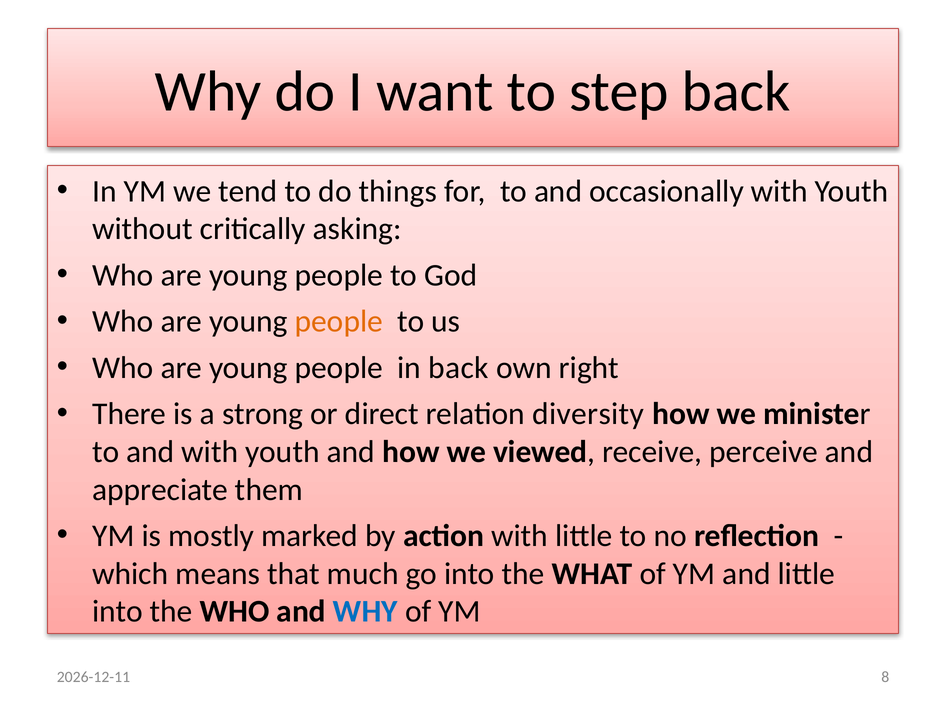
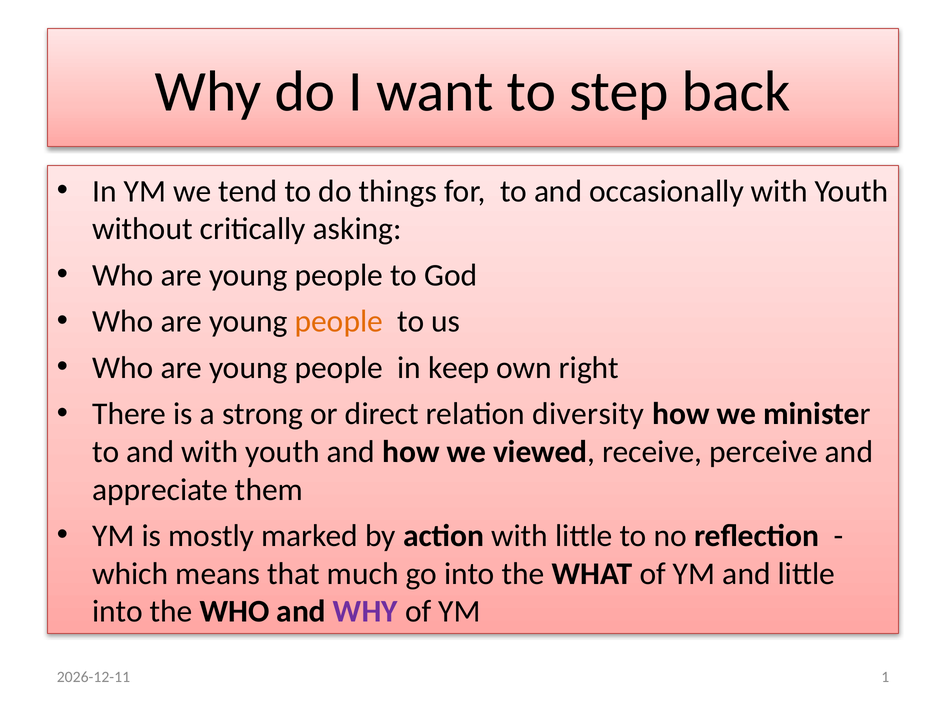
in back: back -> keep
WHY at (365, 612) colour: blue -> purple
8: 8 -> 1
